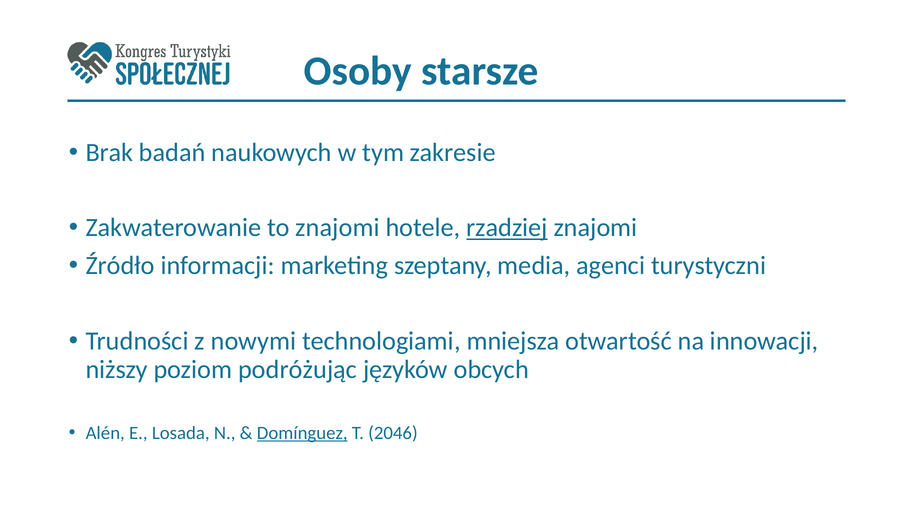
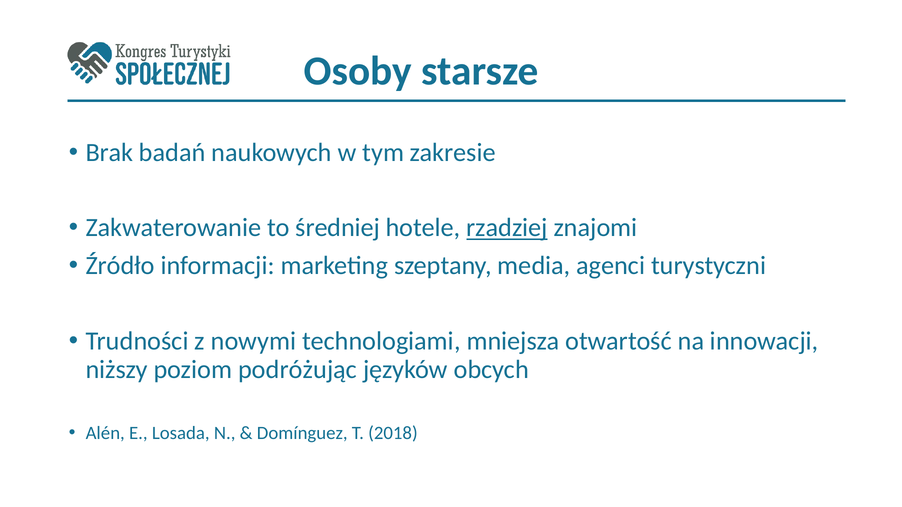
to znajomi: znajomi -> średniej
Domínguez underline: present -> none
2046: 2046 -> 2018
